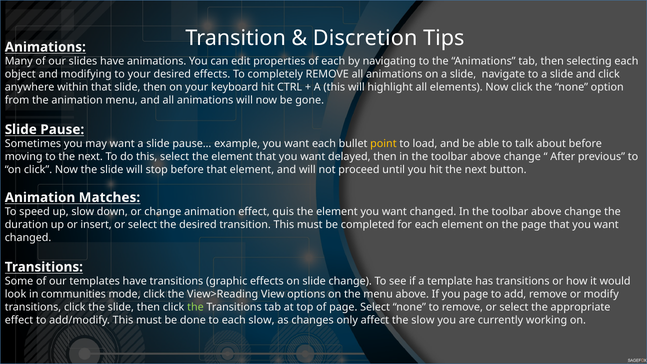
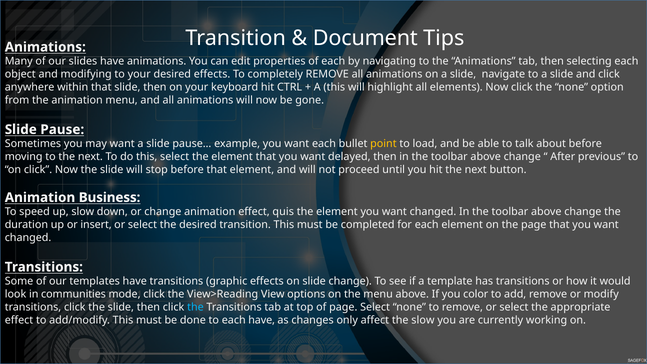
Discretion: Discretion -> Document
Matches: Matches -> Business
you page: page -> color
the at (195, 307) colour: light green -> light blue
each slow: slow -> have
